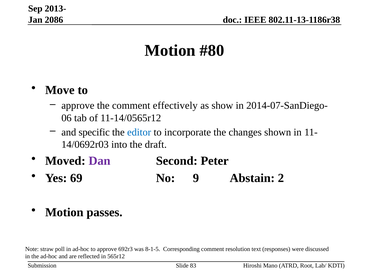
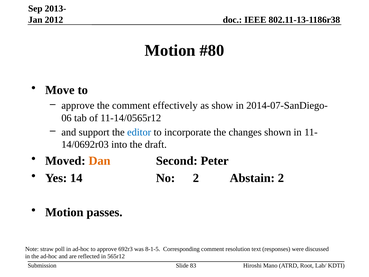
2086: 2086 -> 2012
specific: specific -> support
Dan colour: purple -> orange
69: 69 -> 14
No 9: 9 -> 2
